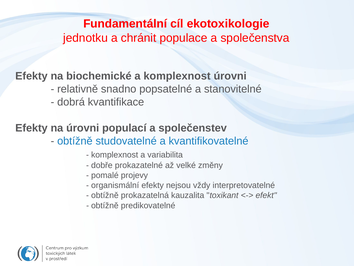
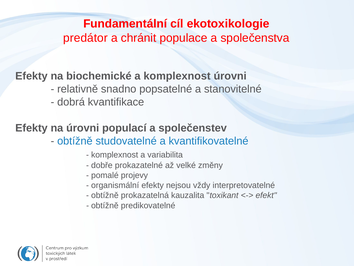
jednotku: jednotku -> predátor
